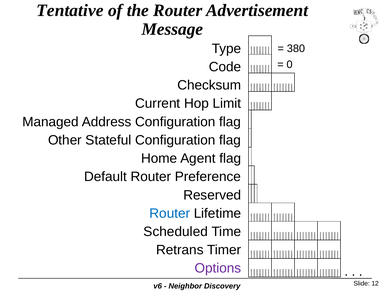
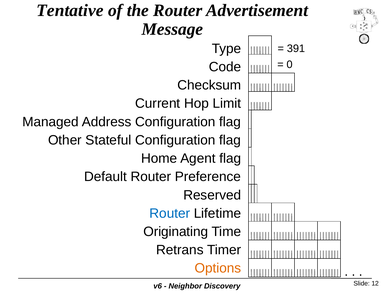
380: 380 -> 391
Scheduled: Scheduled -> Originating
Options colour: purple -> orange
